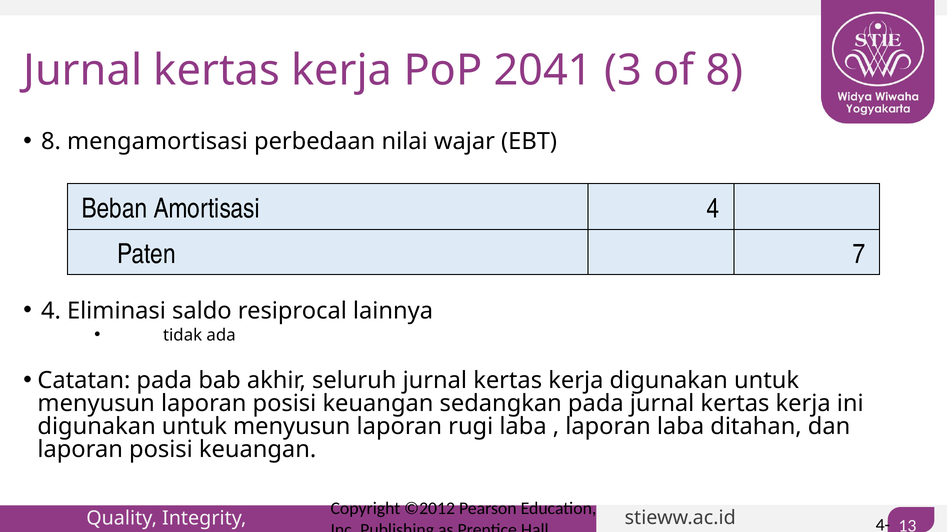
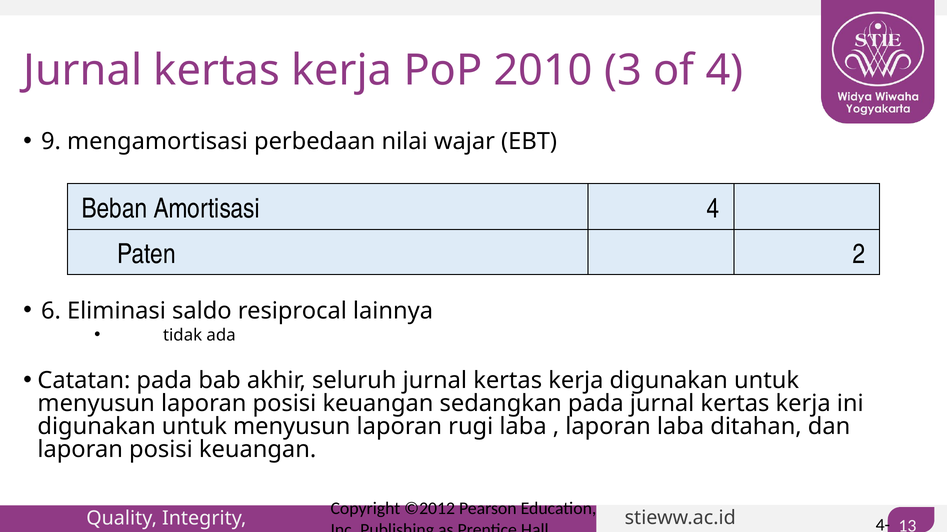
2041: 2041 -> 2010
of 8: 8 -> 4
8 at (51, 142): 8 -> 9
7: 7 -> 2
4 at (51, 311): 4 -> 6
